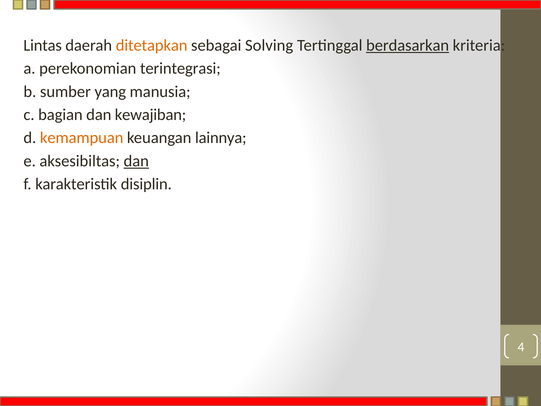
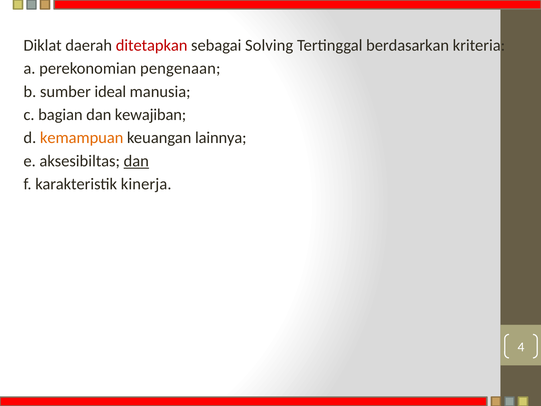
Lintas: Lintas -> Diklat
ditetapkan colour: orange -> red
berdasarkan underline: present -> none
terintegrasi: terintegrasi -> pengenaan
yang: yang -> ideal
disiplin: disiplin -> kinerja
